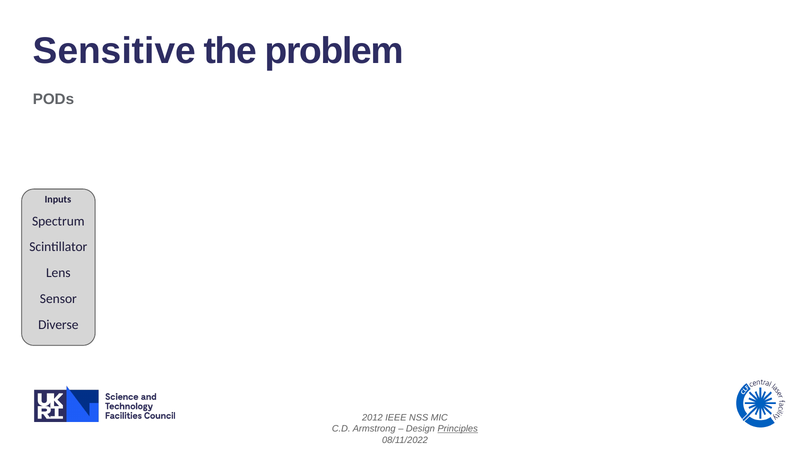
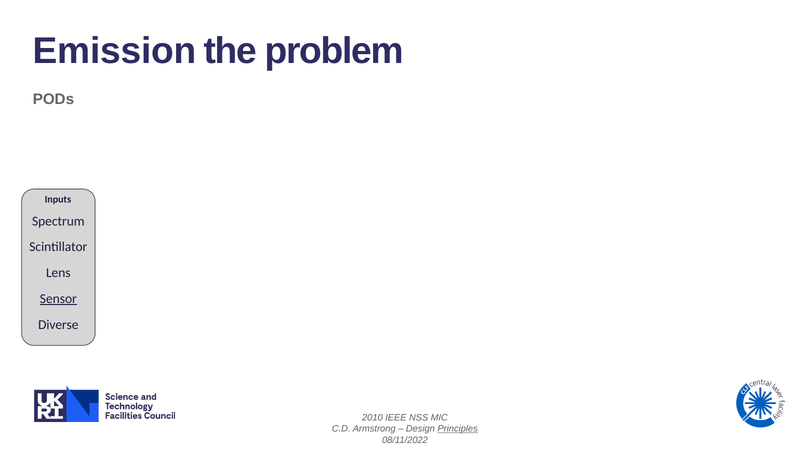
Sensitive: Sensitive -> Emission
Sensor underline: none -> present
2012: 2012 -> 2010
